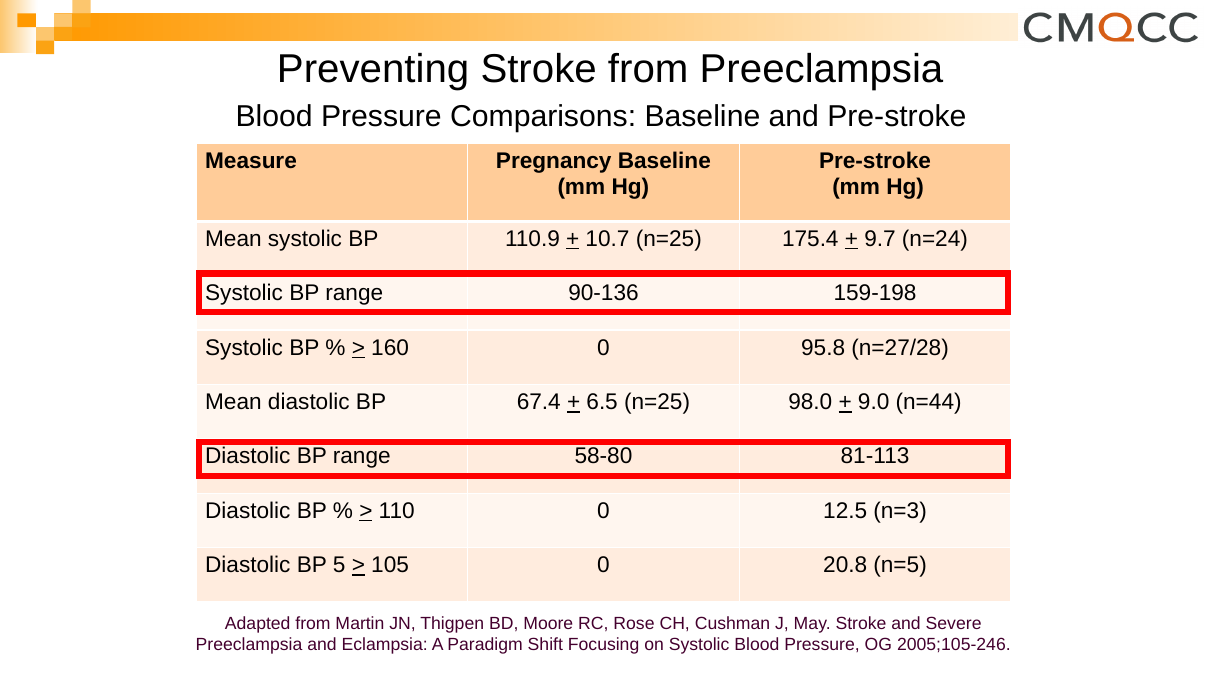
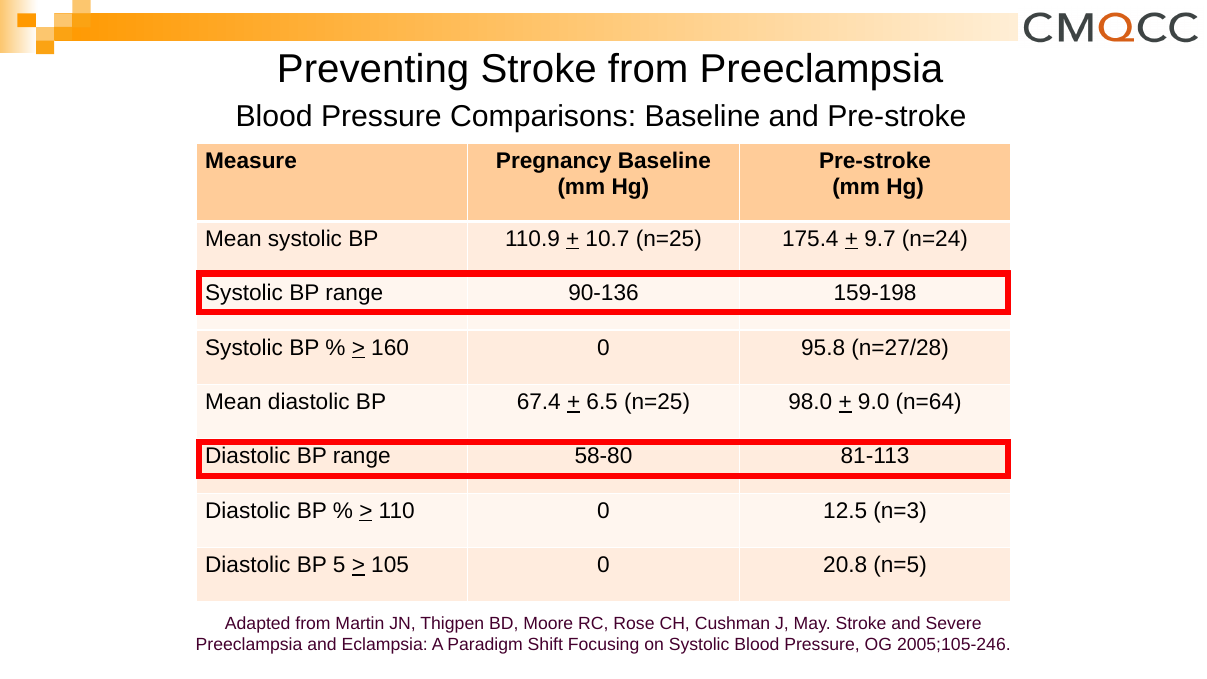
n=44: n=44 -> n=64
